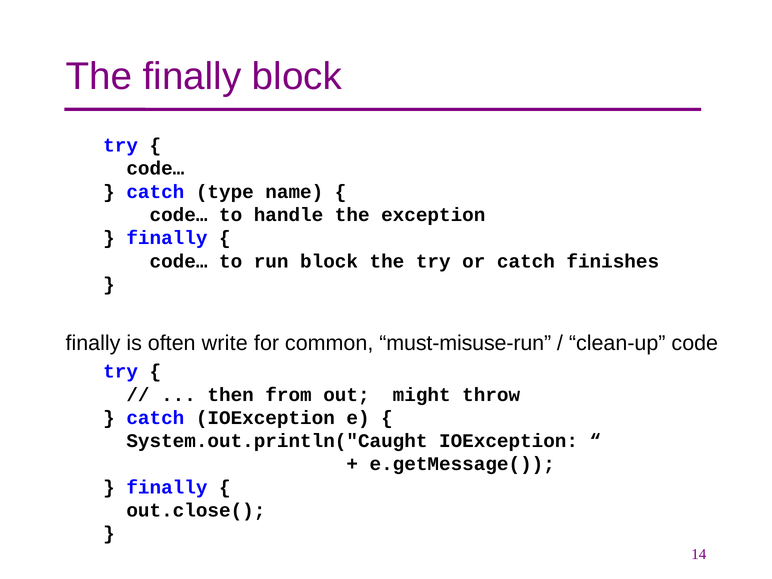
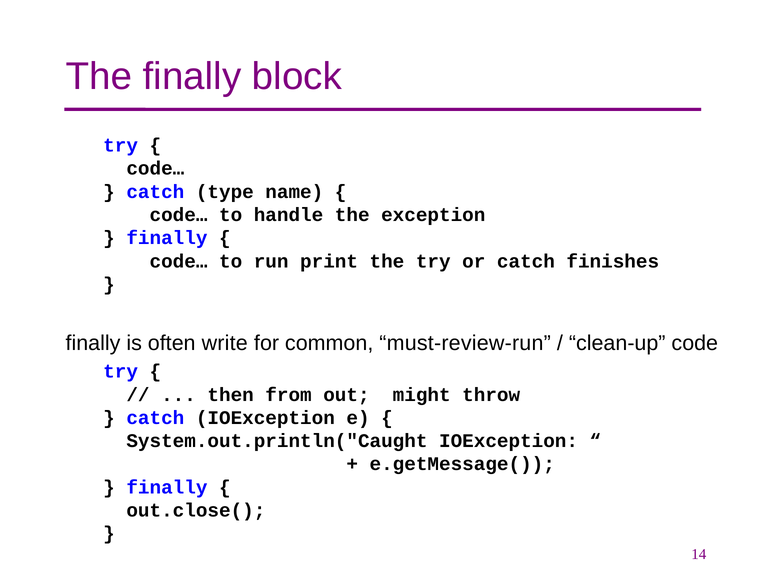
run block: block -> print
must-misuse-run: must-misuse-run -> must-review-run
